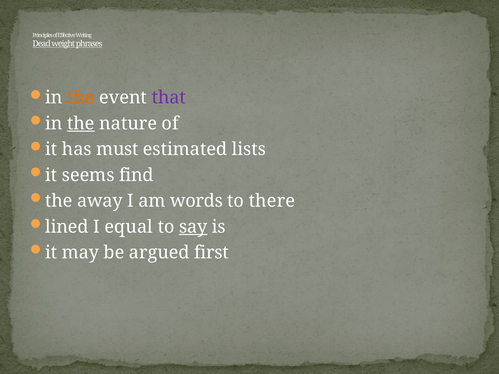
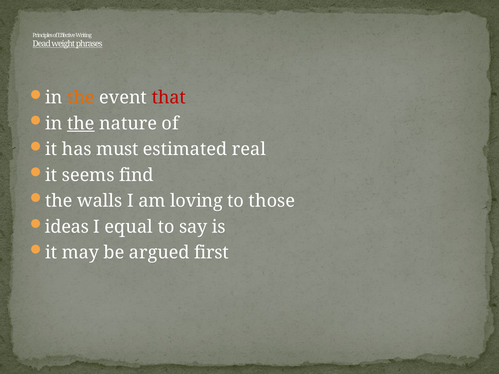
that colour: purple -> red
lists: lists -> real
away: away -> walls
words: words -> loving
there: there -> those
lined: lined -> ideas
say underline: present -> none
